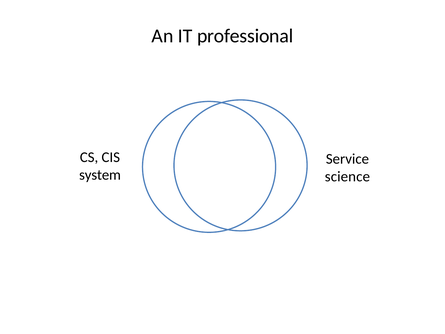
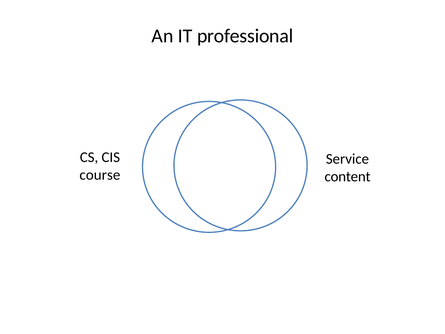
system: system -> course
science: science -> content
